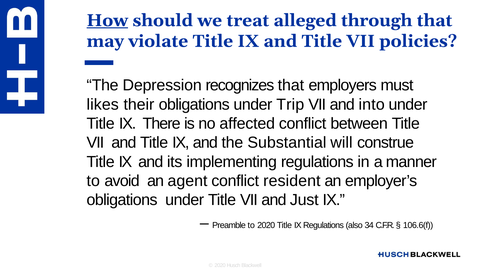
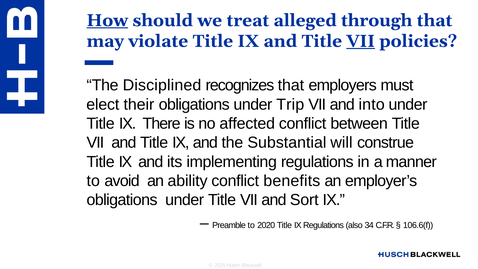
VII at (361, 41) underline: none -> present
Depression: Depression -> Disciplined
likes: likes -> elect
agent: agent -> ability
resident: resident -> benefits
Just: Just -> Sort
